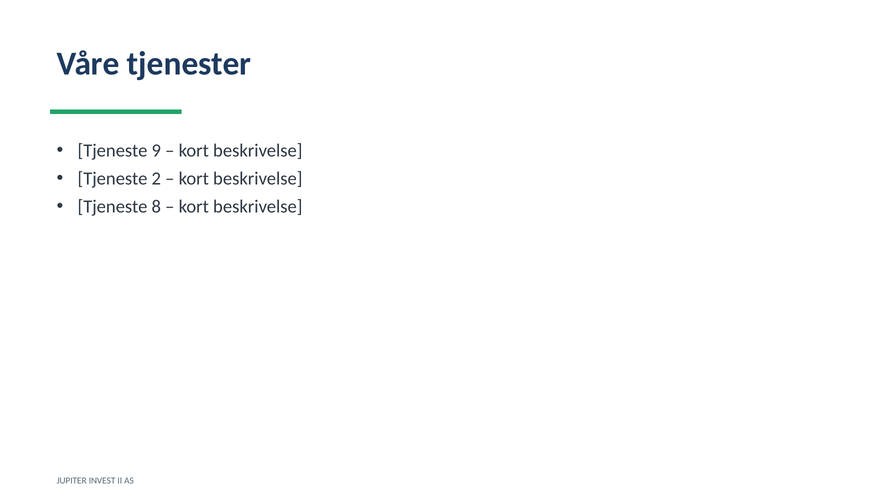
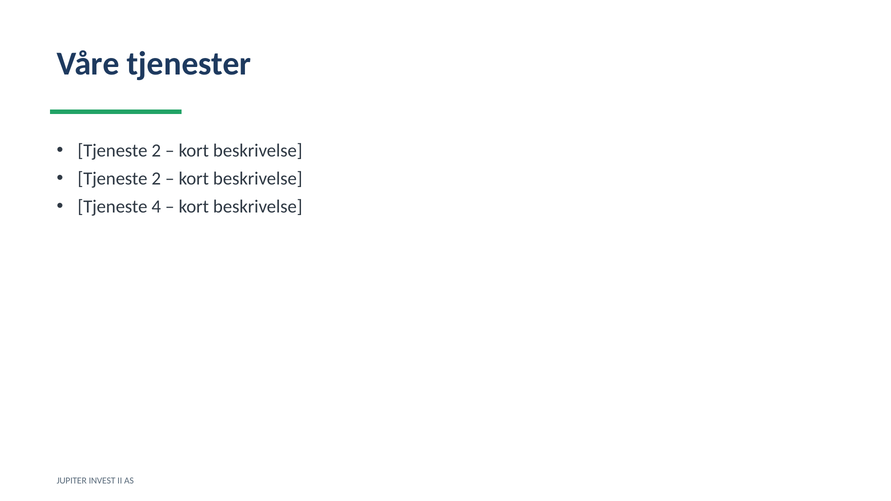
9 at (156, 151): 9 -> 2
8: 8 -> 4
